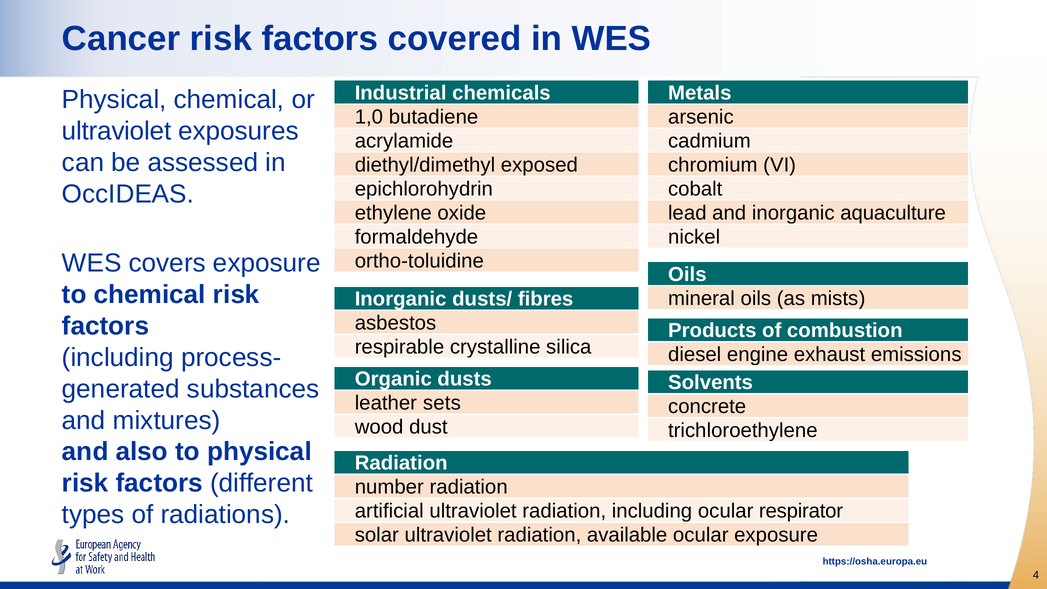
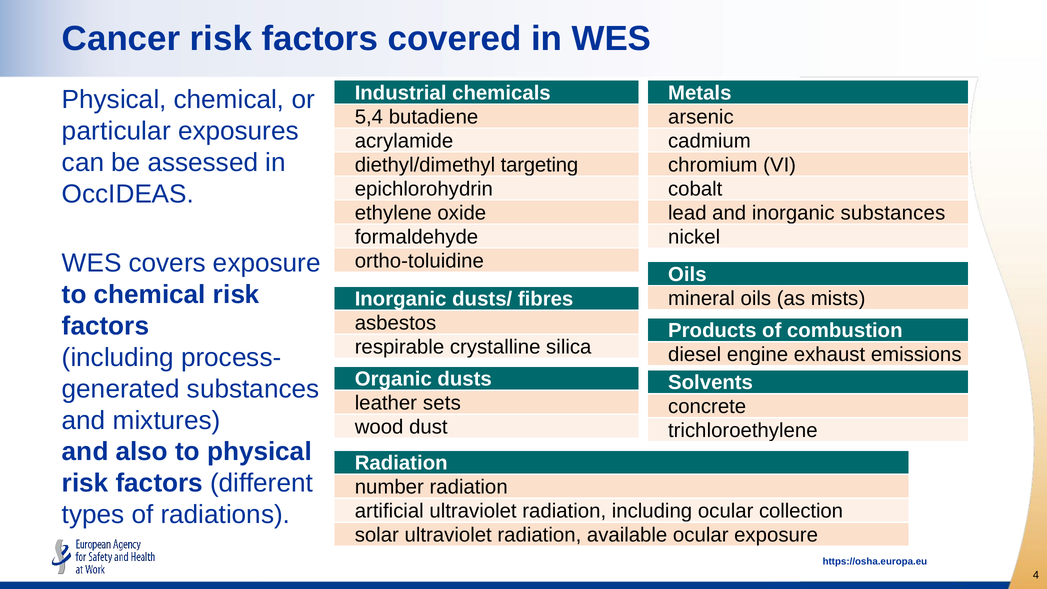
1,0: 1,0 -> 5,4
ultraviolet at (117, 131): ultraviolet -> particular
exposed: exposed -> targeting
inorganic aquaculture: aquaculture -> substances
respirator: respirator -> collection
